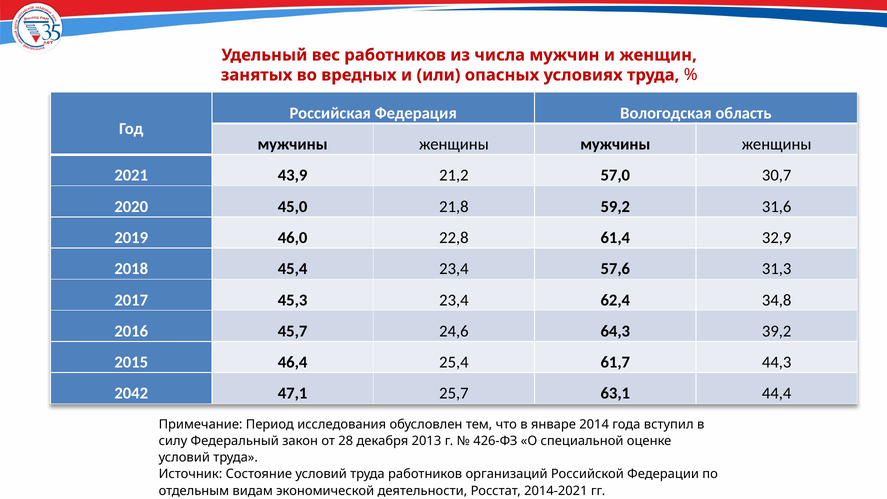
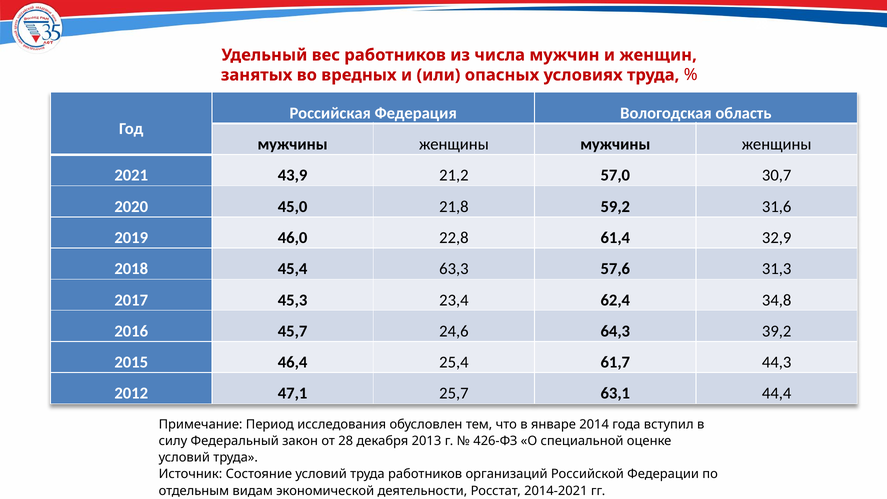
45,4 23,4: 23,4 -> 63,3
2042: 2042 -> 2012
